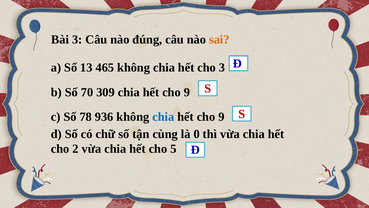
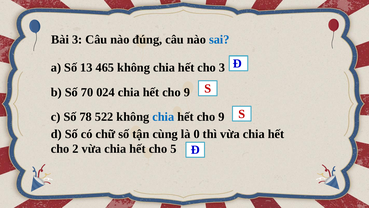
sai colour: orange -> blue
309: 309 -> 024
936: 936 -> 522
